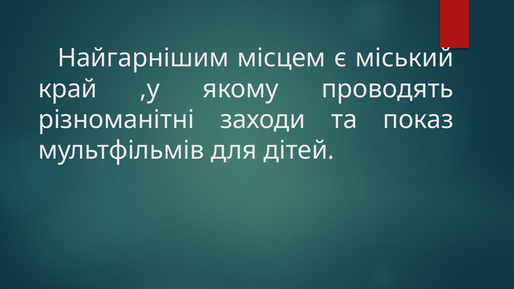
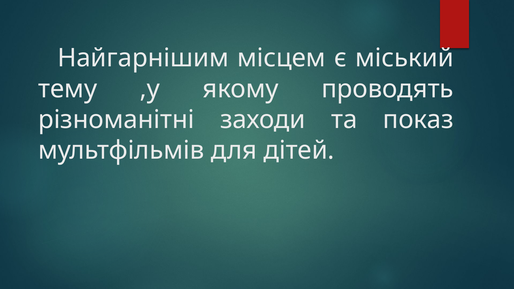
край: край -> тему
